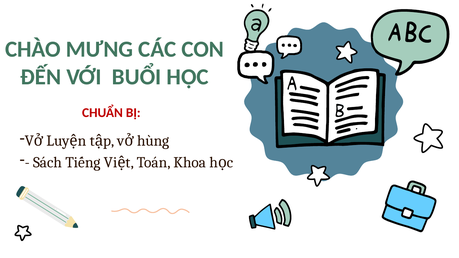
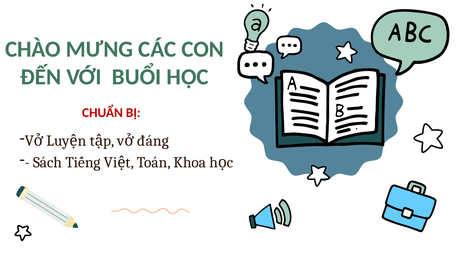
hùng: hùng -> đáng
